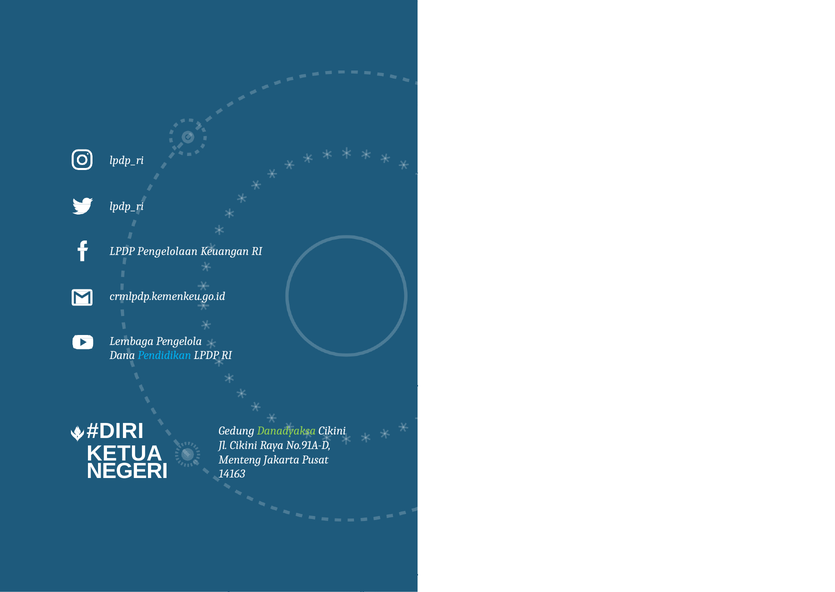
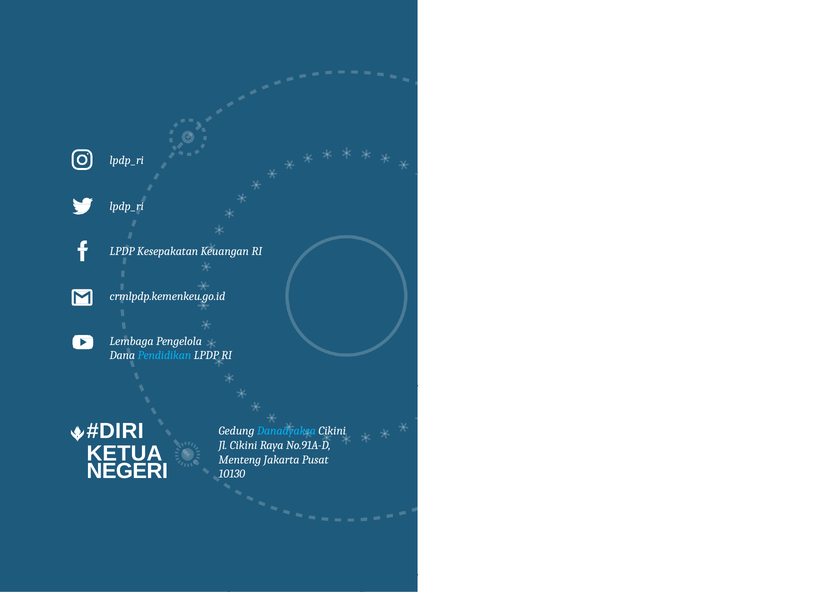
Pengelolaan: Pengelolaan -> Kesepakatan
Danadyaksa colour: light green -> light blue
14163: 14163 -> 10130
